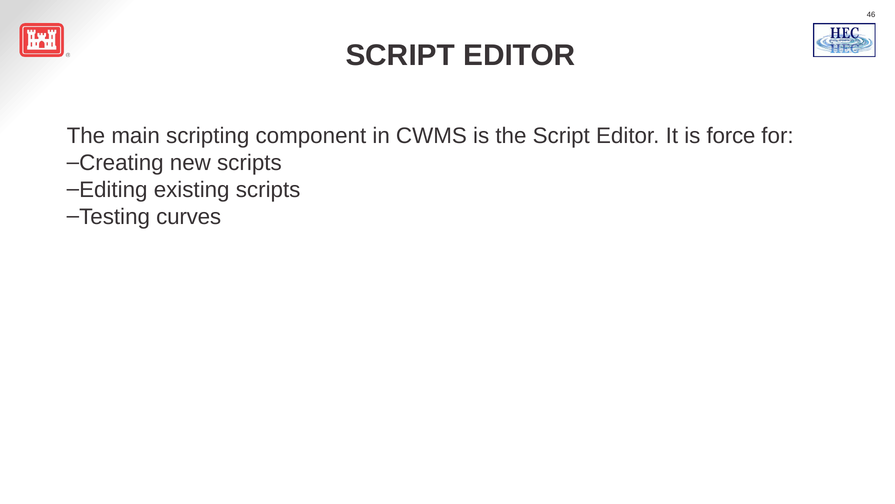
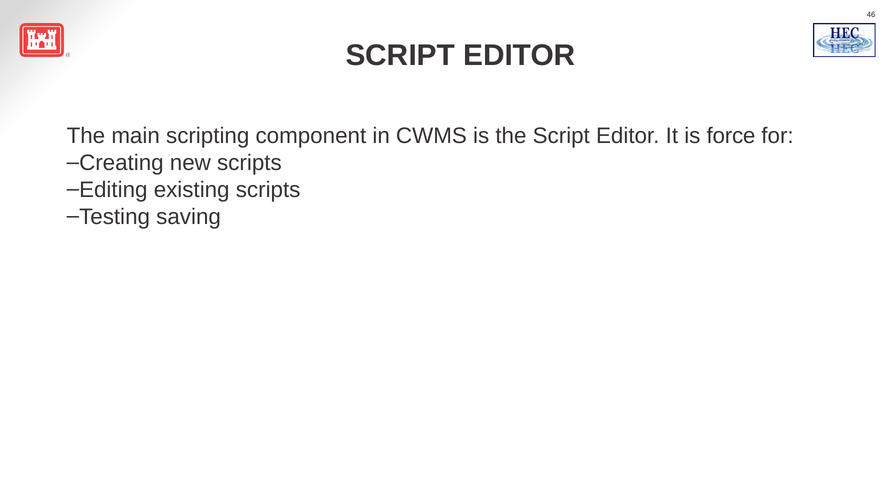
curves: curves -> saving
